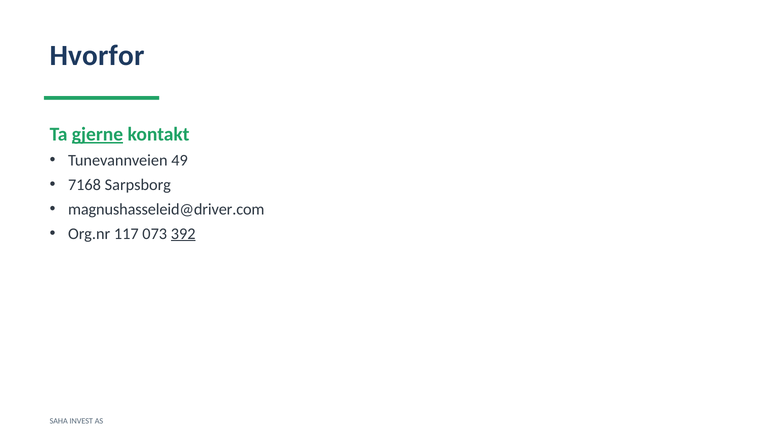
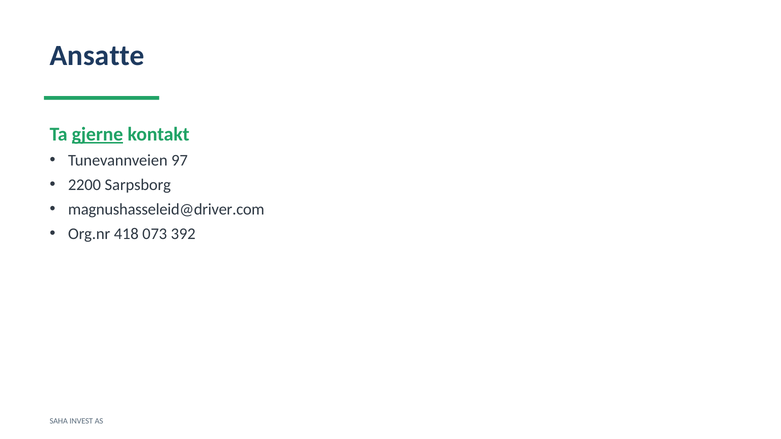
Hvorfor: Hvorfor -> Ansatte
49: 49 -> 97
7168: 7168 -> 2200
117: 117 -> 418
392 underline: present -> none
